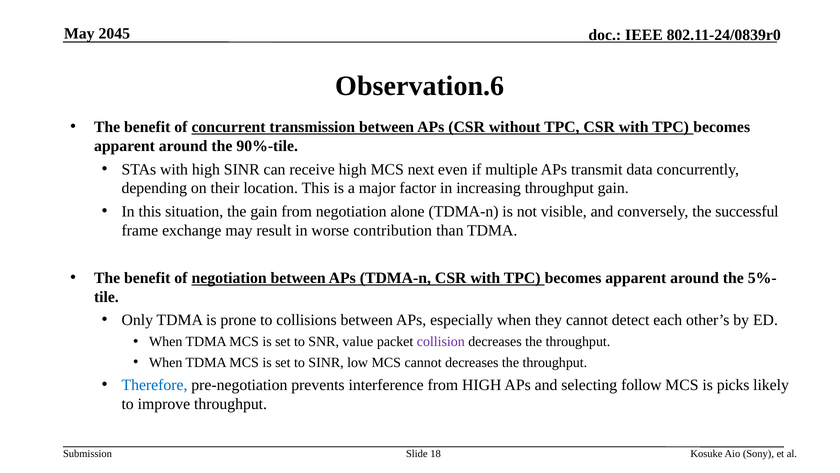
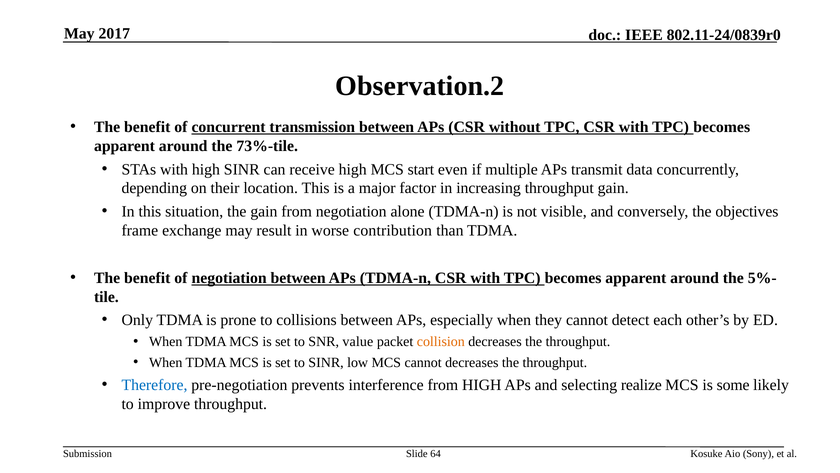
2045: 2045 -> 2017
Observation.6: Observation.6 -> Observation.2
90%-tile: 90%-tile -> 73%-tile
next: next -> start
successful: successful -> objectives
collision colour: purple -> orange
follow: follow -> realize
picks: picks -> some
18: 18 -> 64
